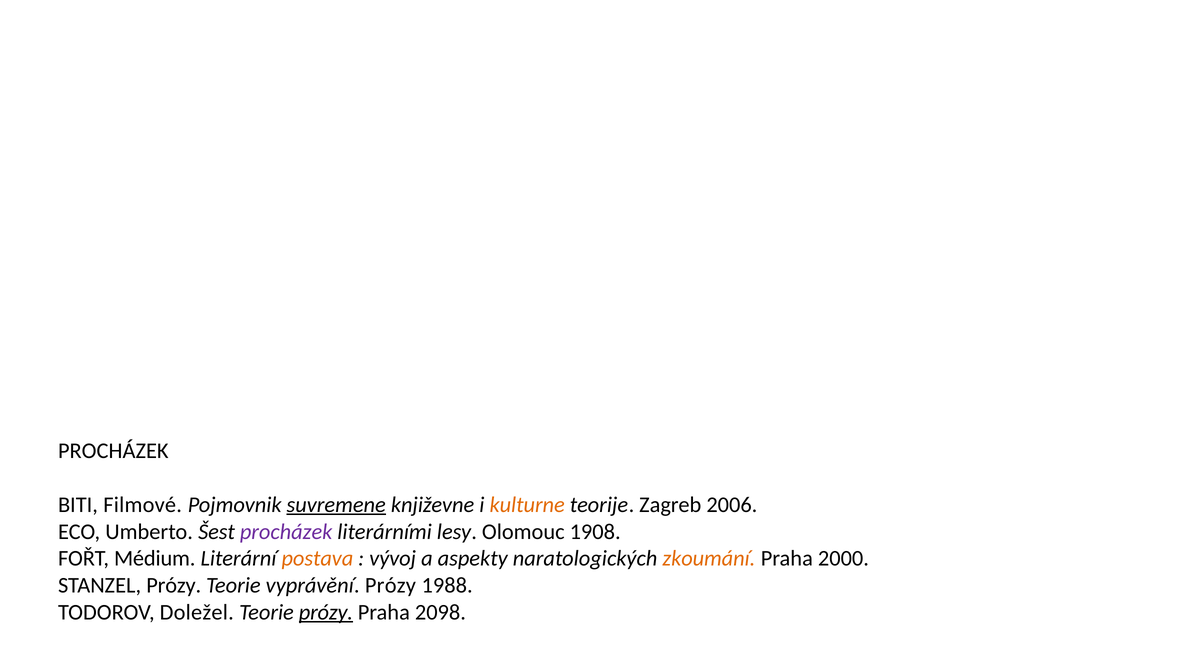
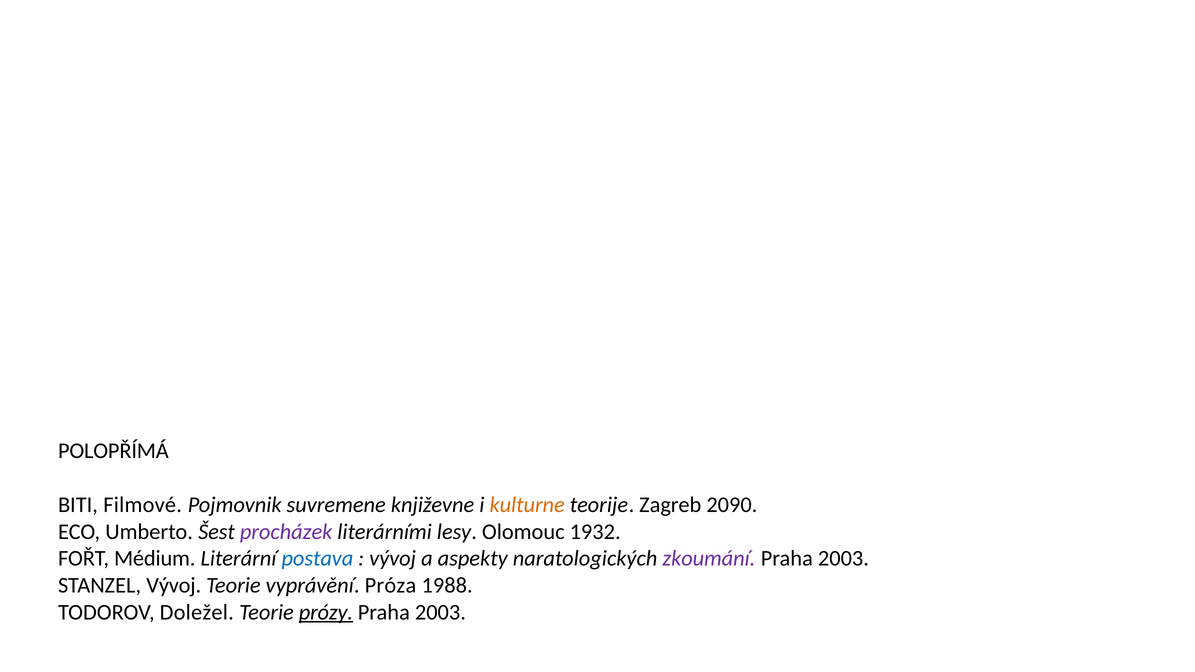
PROCHÁZEK at (113, 451): PROCHÁZEK -> POLOPŘÍMÁ
suvremene underline: present -> none
2006: 2006 -> 2090
1908: 1908 -> 1932
postava colour: orange -> blue
zkoumání colour: orange -> purple
2000 at (843, 559): 2000 -> 2003
STANZEL Prózy: Prózy -> Vývoj
vyprávění Prózy: Prózy -> Próza
2098 at (440, 612): 2098 -> 2003
